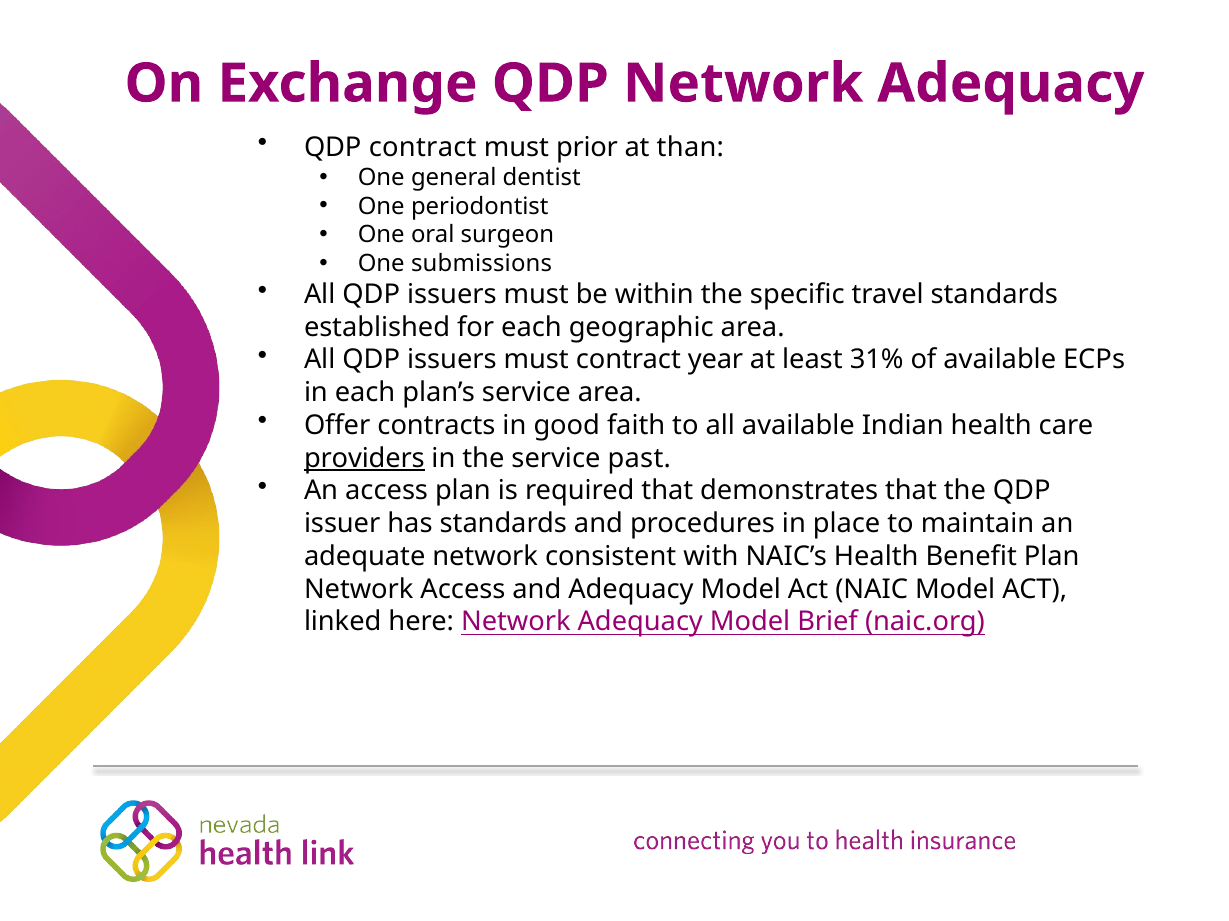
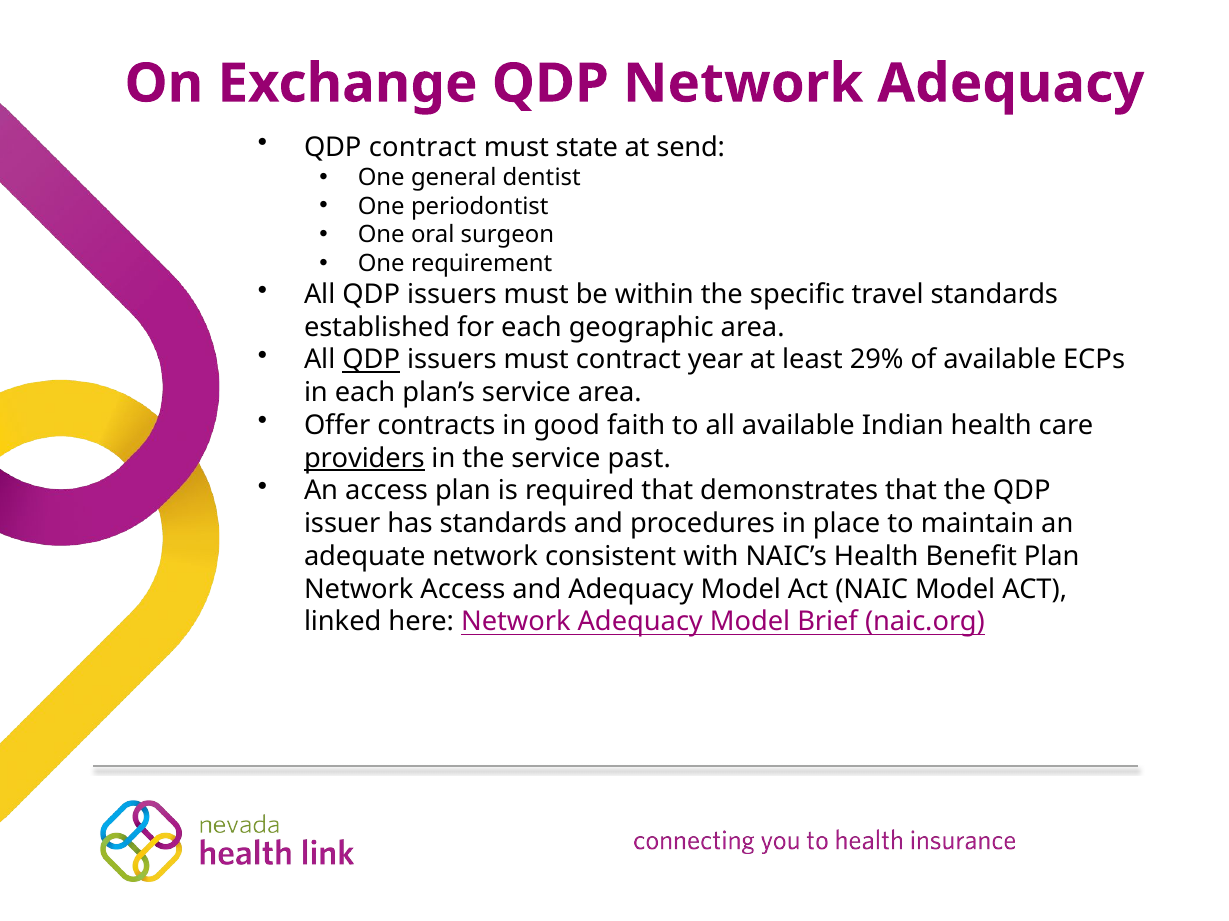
prior: prior -> state
than: than -> send
submissions: submissions -> requirement
QDP at (371, 360) underline: none -> present
31%: 31% -> 29%
